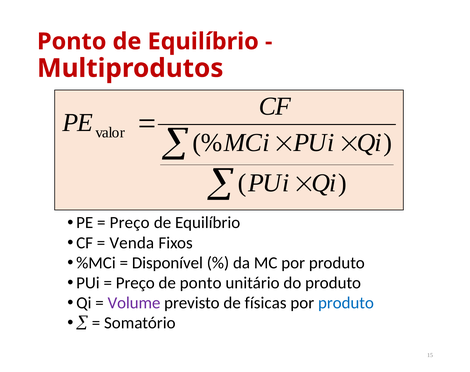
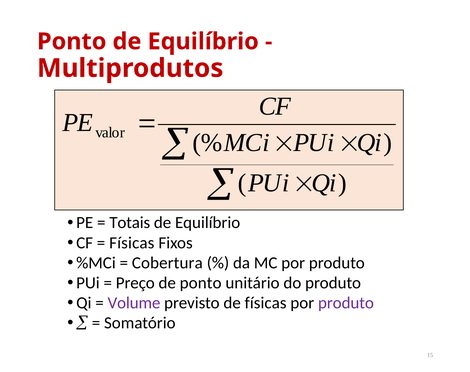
Preço at (130, 223): Preço -> Totais
Venda at (132, 243): Venda -> Físicas
Disponível: Disponível -> Cobertura
produto at (346, 303) colour: blue -> purple
